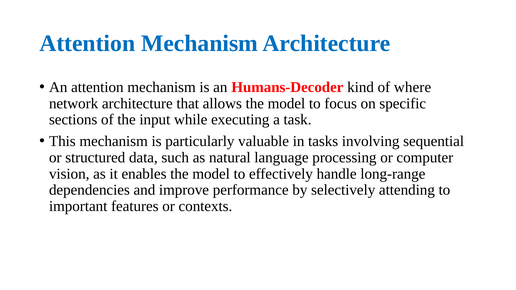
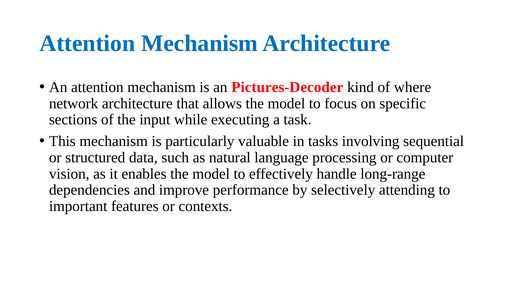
Humans-Decoder: Humans-Decoder -> Pictures-Decoder
